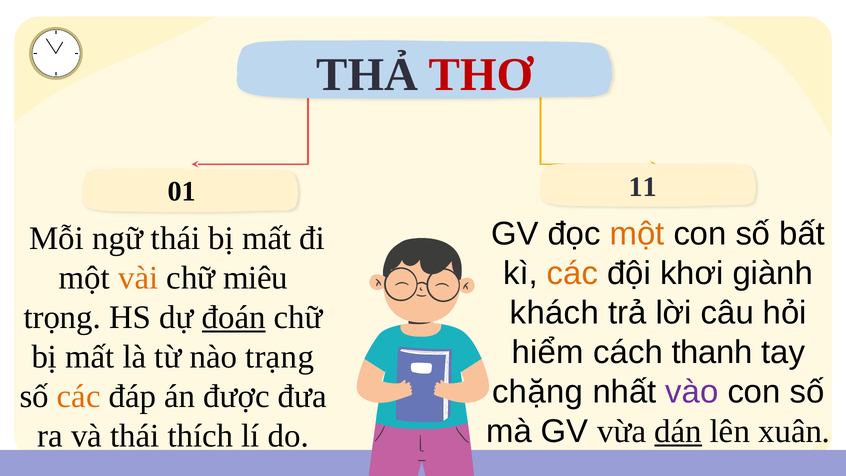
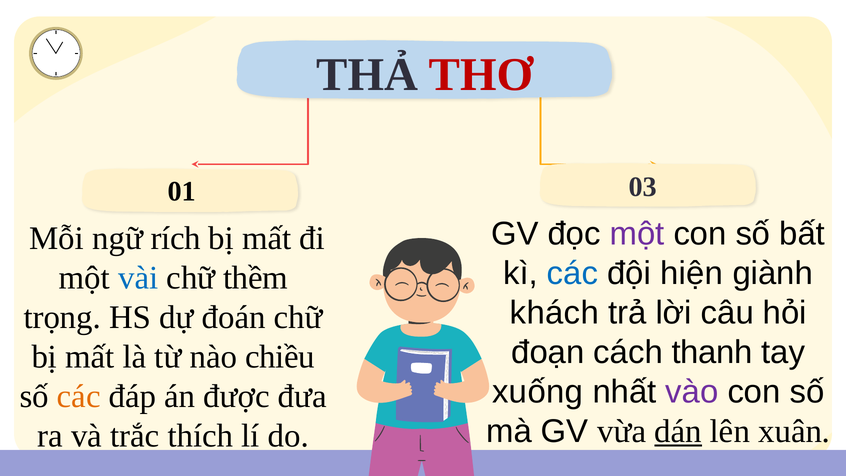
11: 11 -> 03
một at (637, 234) colour: orange -> purple
ngữ thái: thái -> rích
các at (572, 273) colour: orange -> blue
khơi: khơi -> hiện
vài colour: orange -> blue
miêu: miêu -> thềm
đoán underline: present -> none
hiểm: hiểm -> đoạn
trạng: trạng -> chiều
chặng: chặng -> xuống
và thái: thái -> trắc
